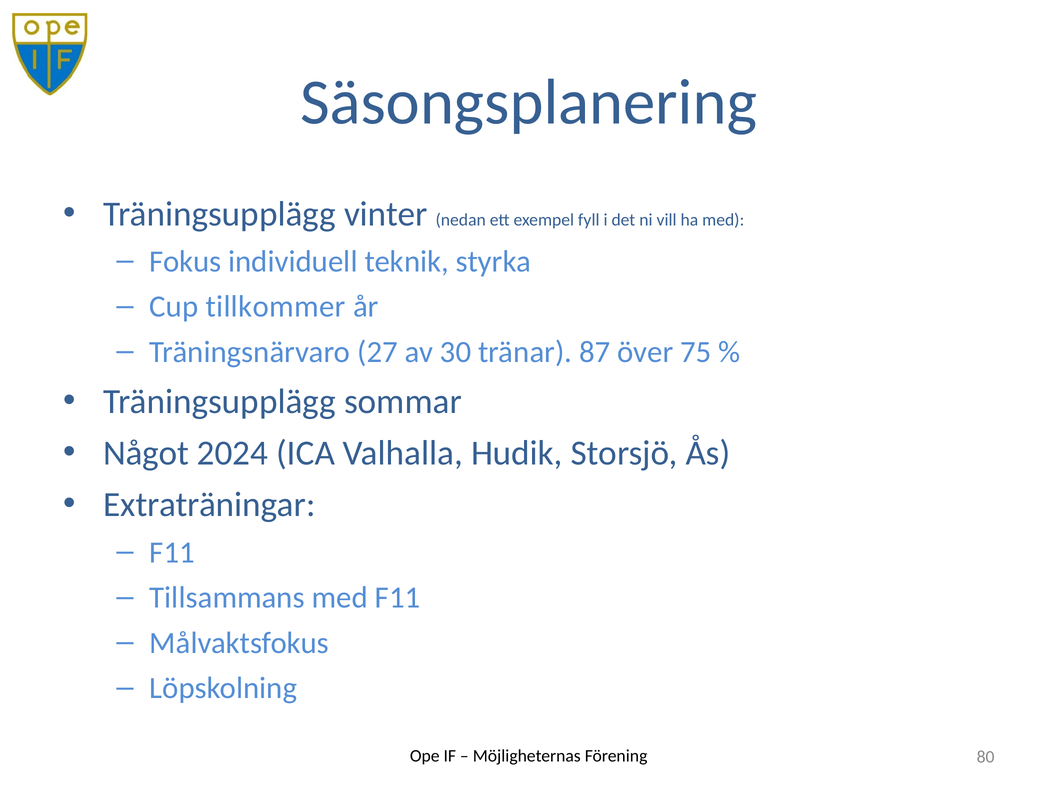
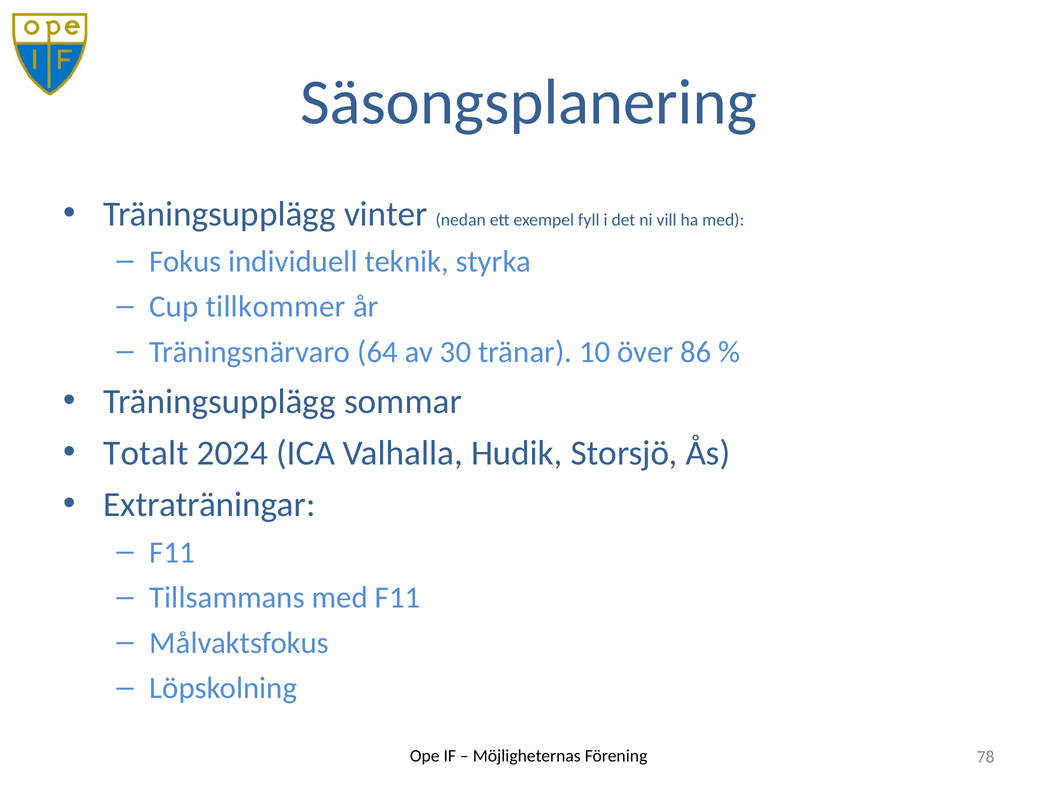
27: 27 -> 64
87: 87 -> 10
75: 75 -> 86
Något: Något -> Totalt
80: 80 -> 78
